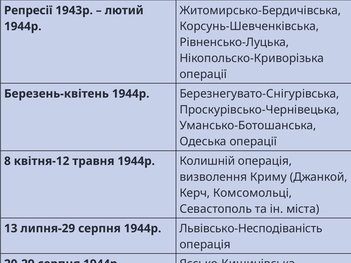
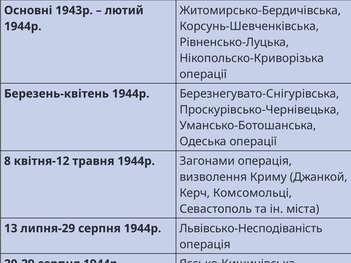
Репресії: Репресії -> Основні
Колишній: Колишній -> Загонами
